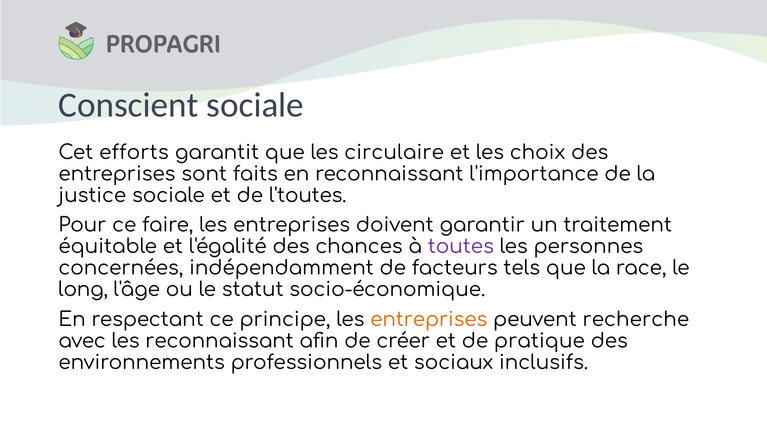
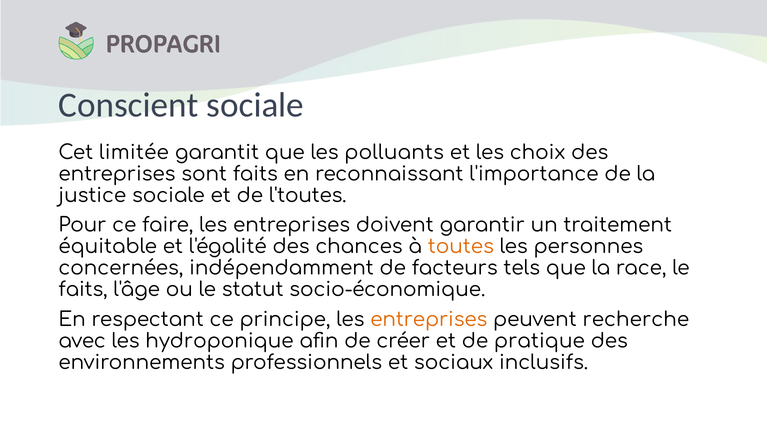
efforts: efforts -> limitée
circulaire: circulaire -> polluants
toutes colour: purple -> orange
long at (83, 290): long -> faits
les reconnaissant: reconnaissant -> hydroponique
